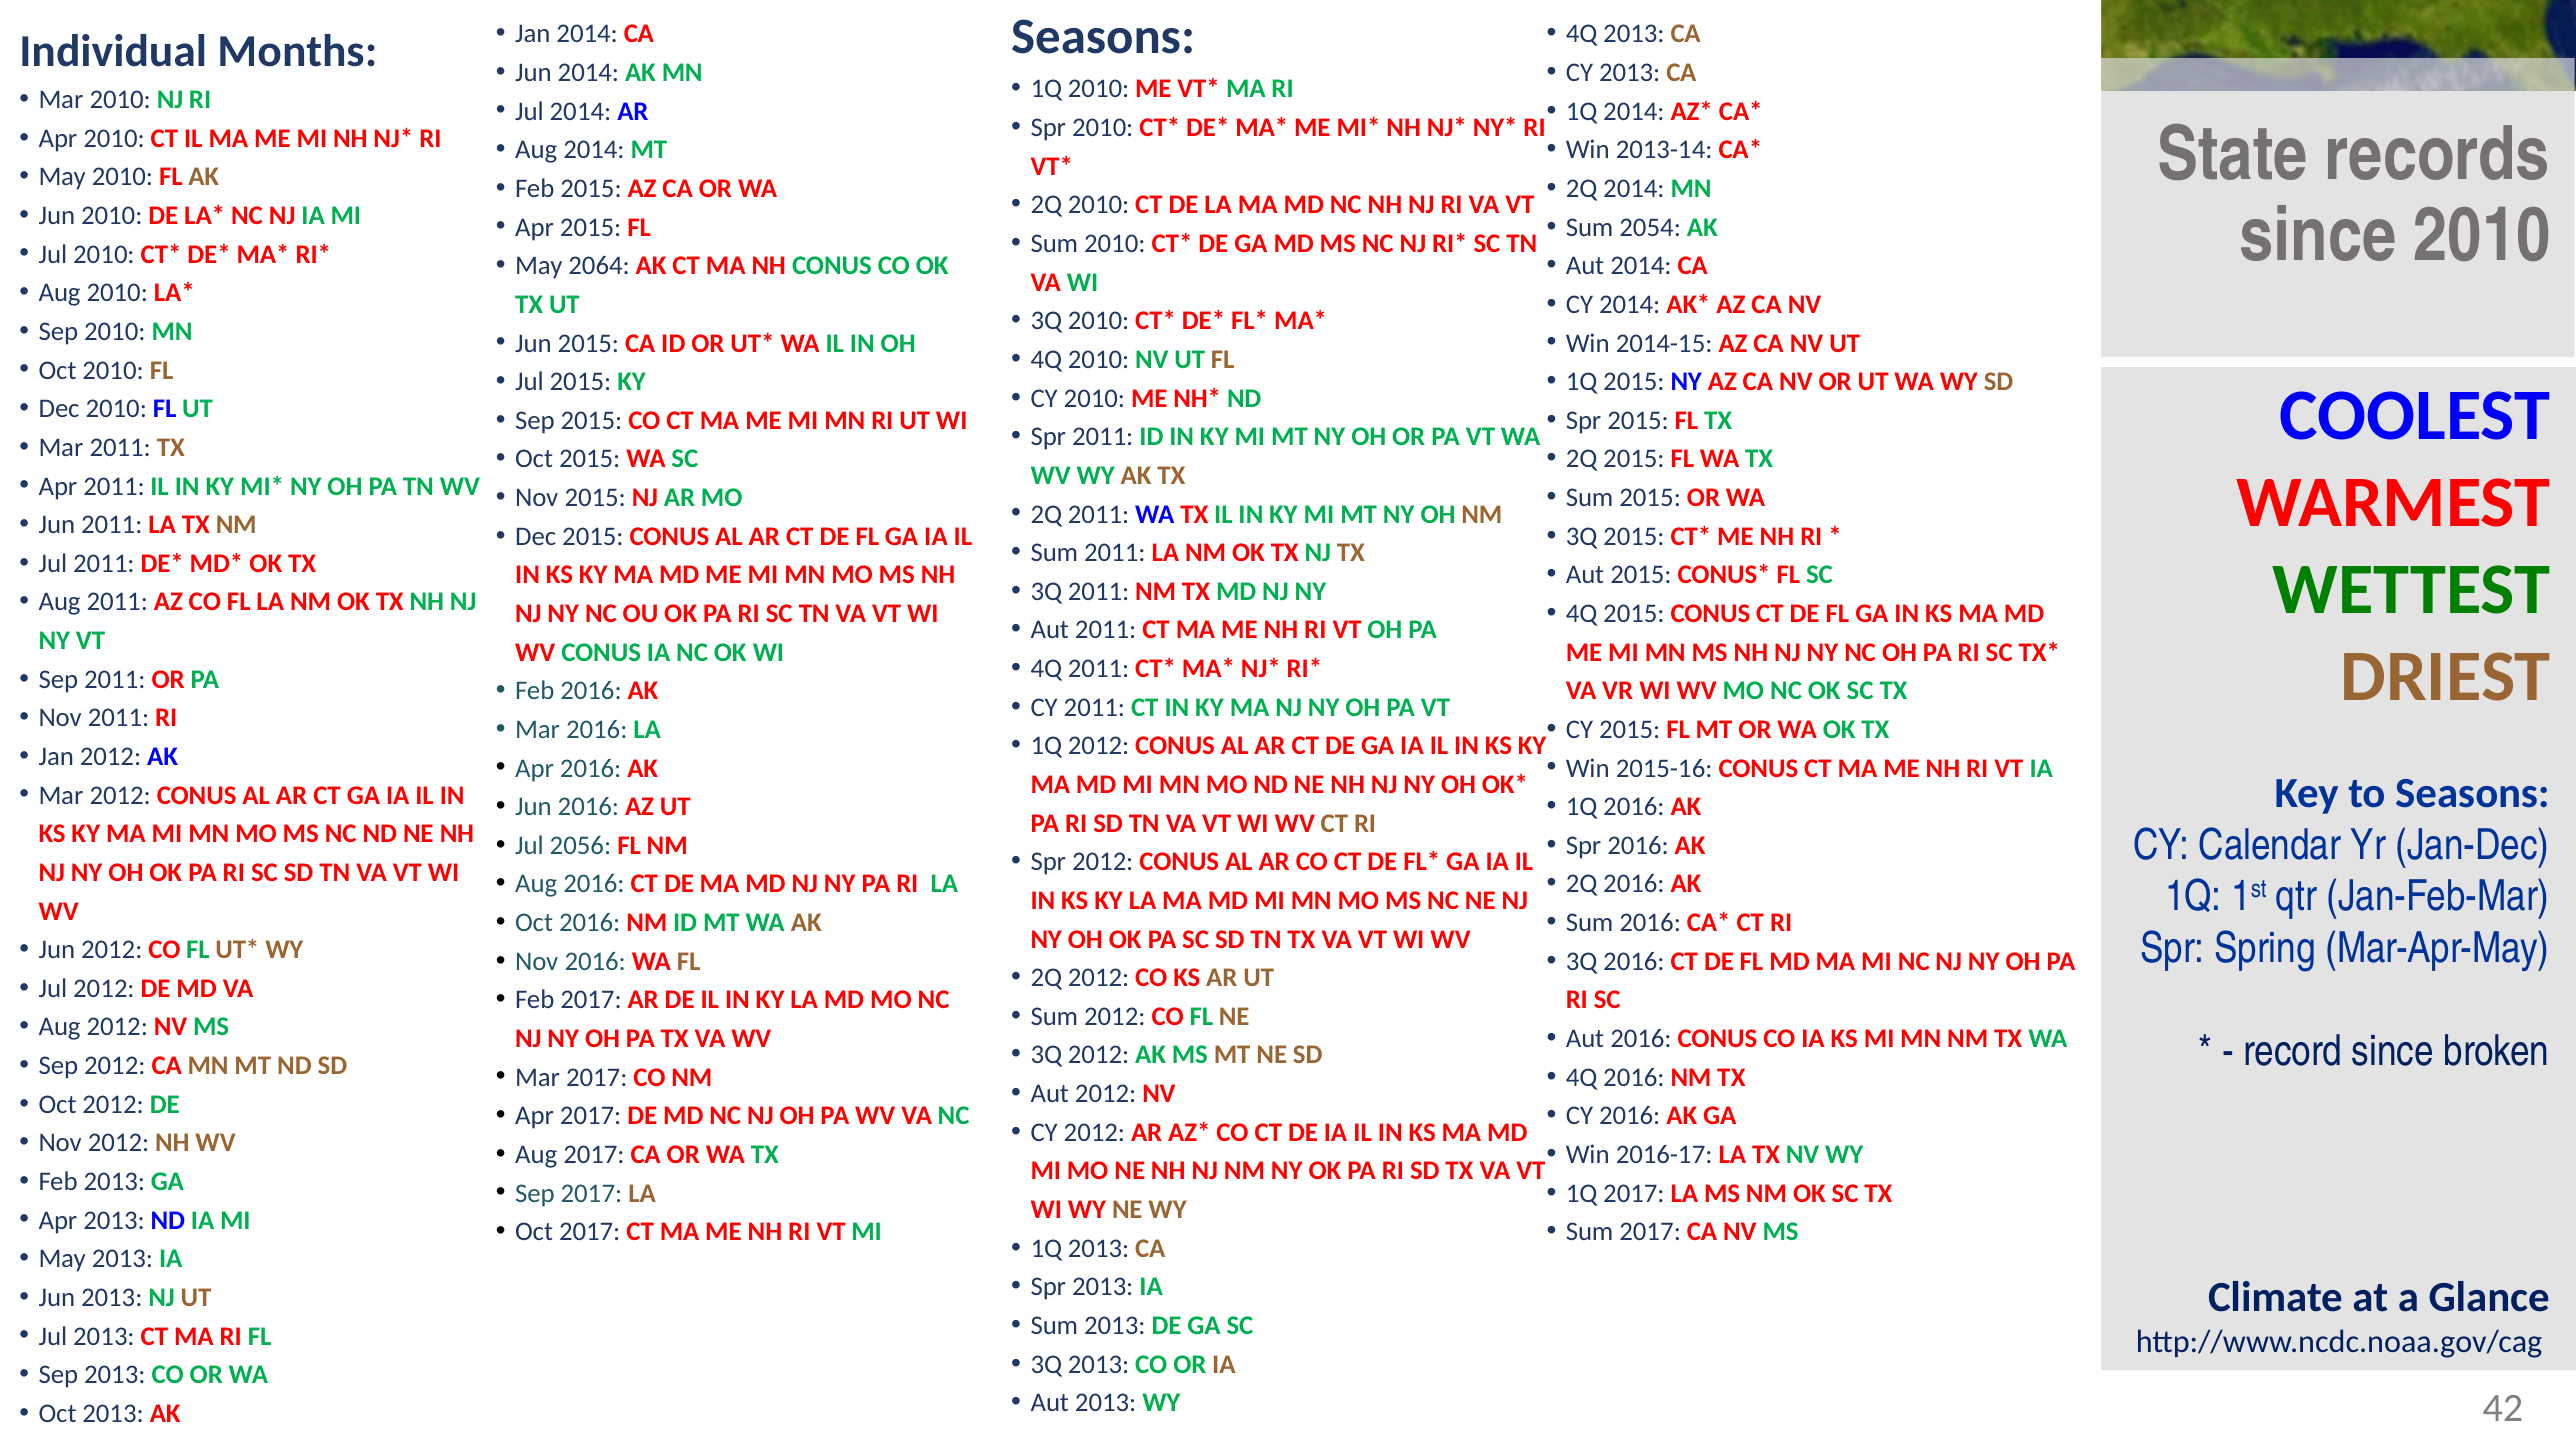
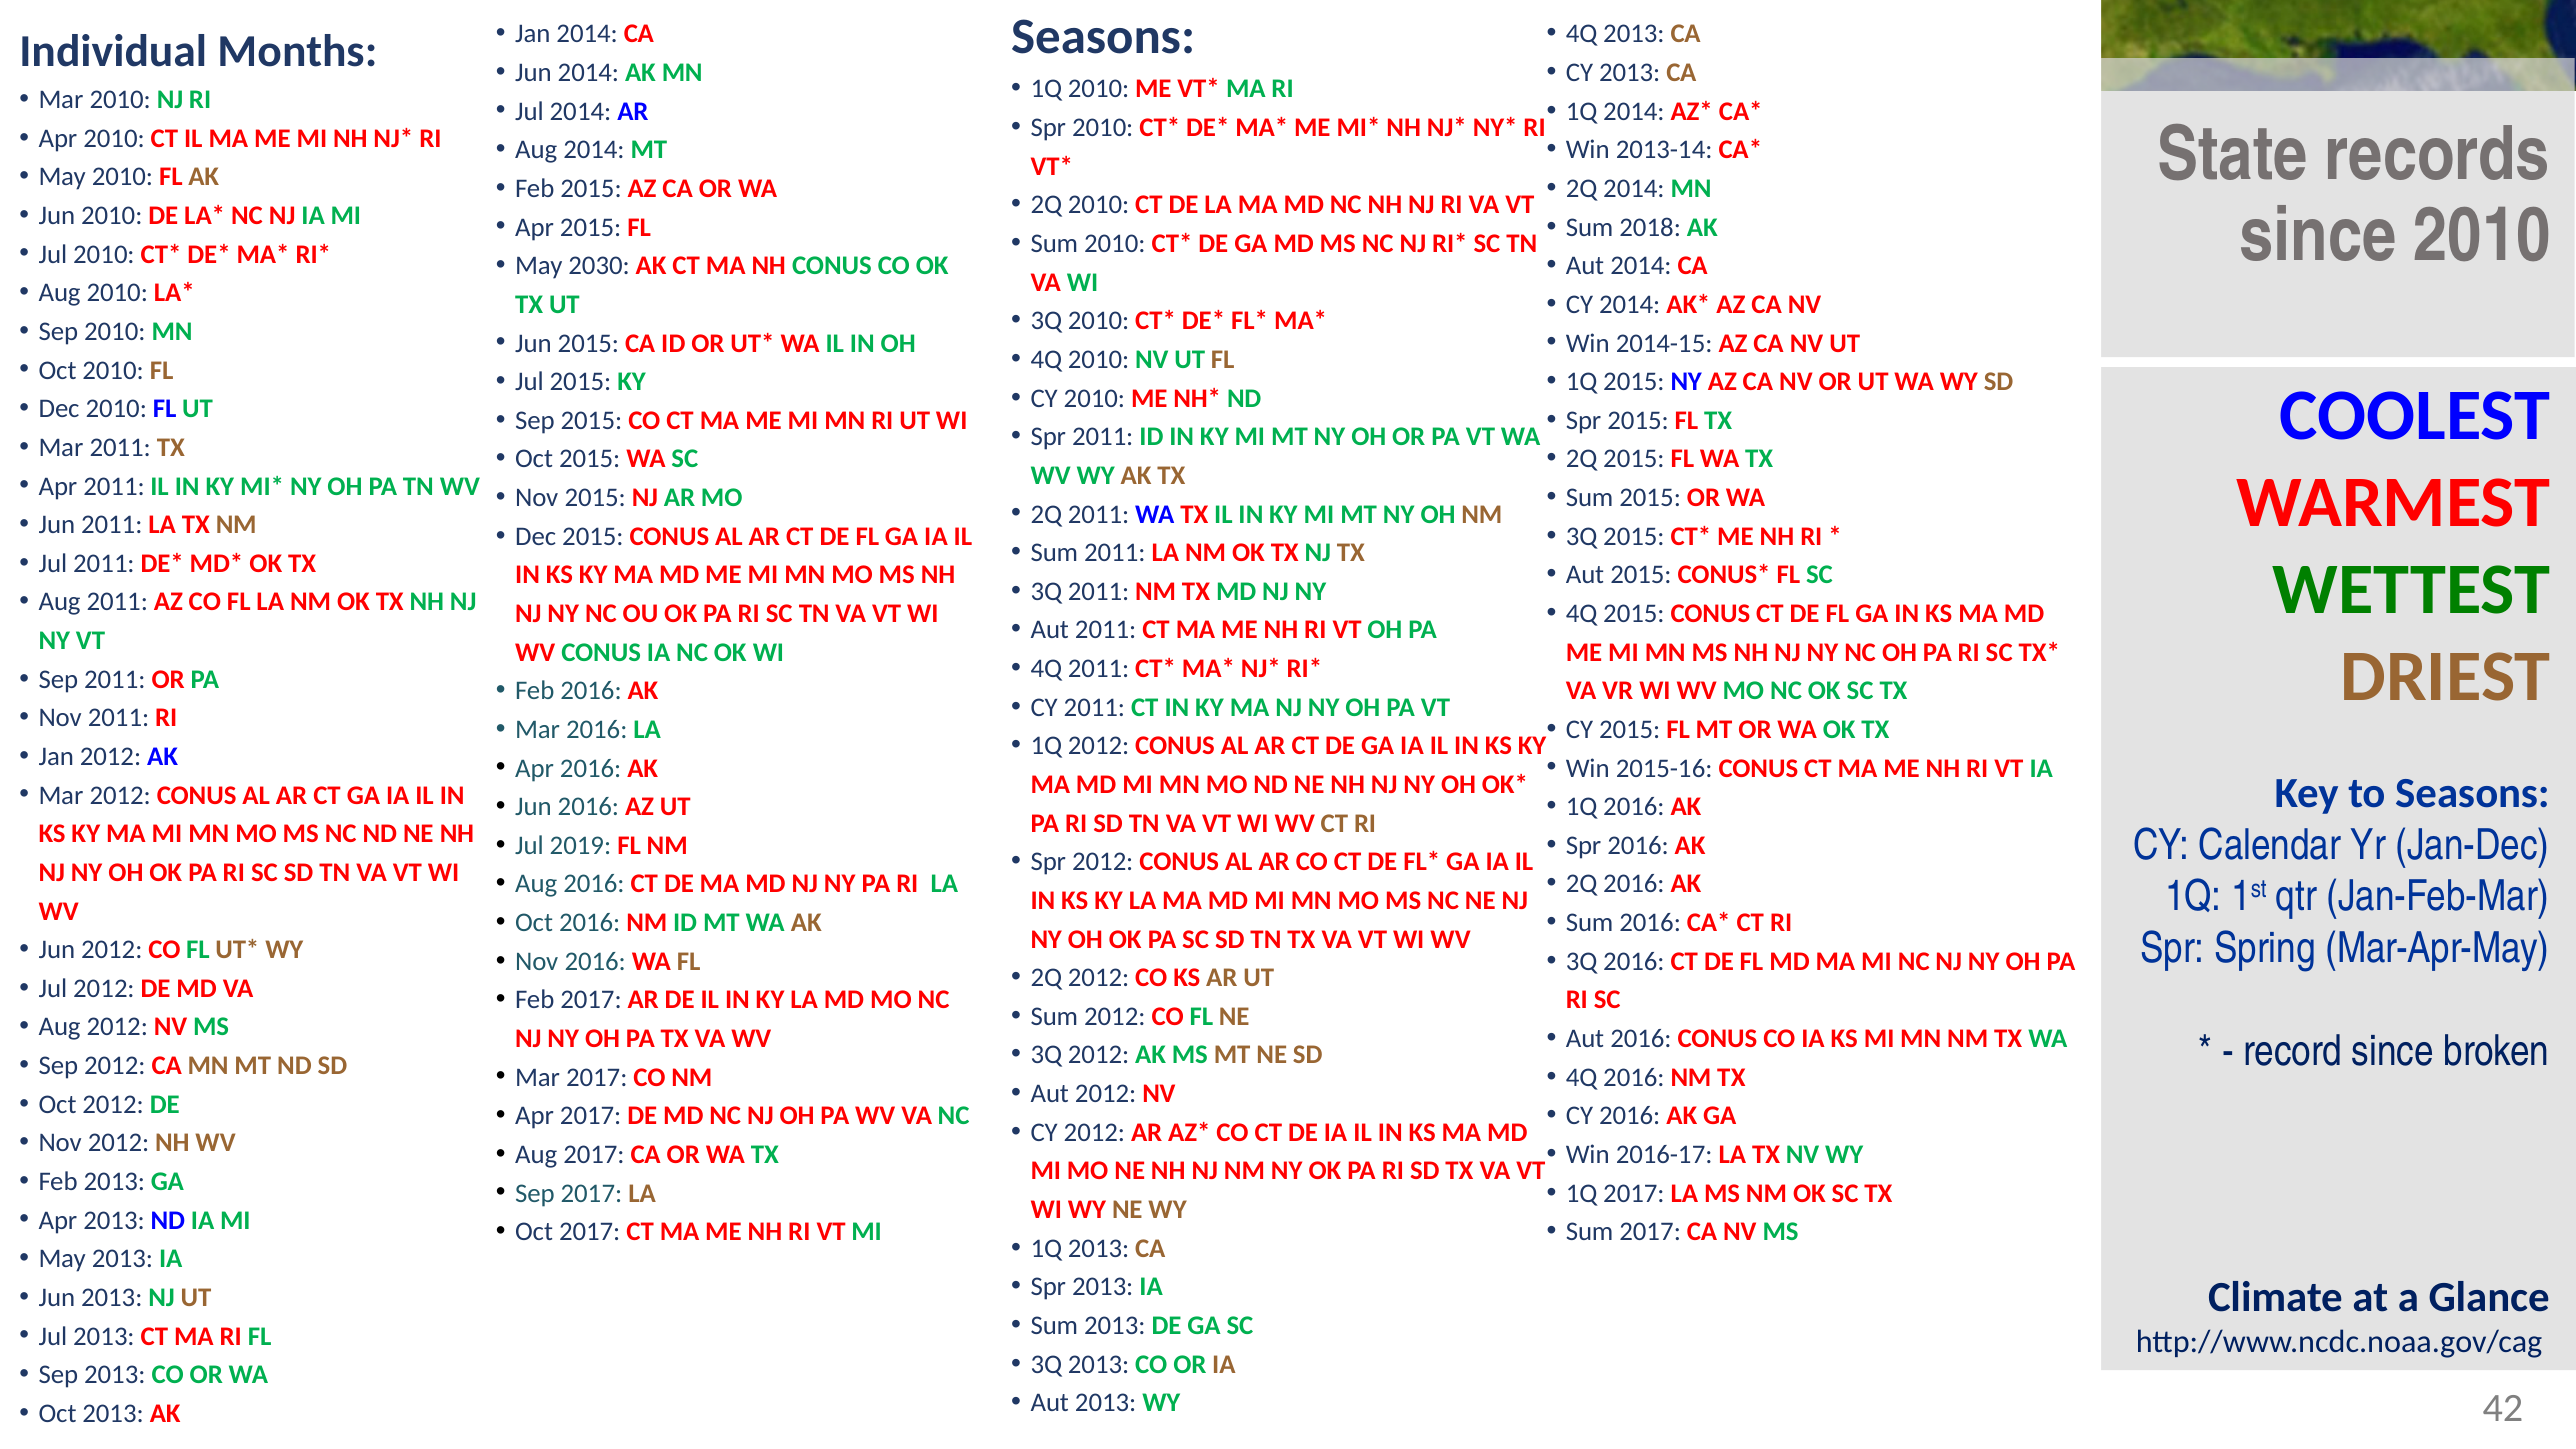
2054: 2054 -> 2018
2064: 2064 -> 2030
2056: 2056 -> 2019
